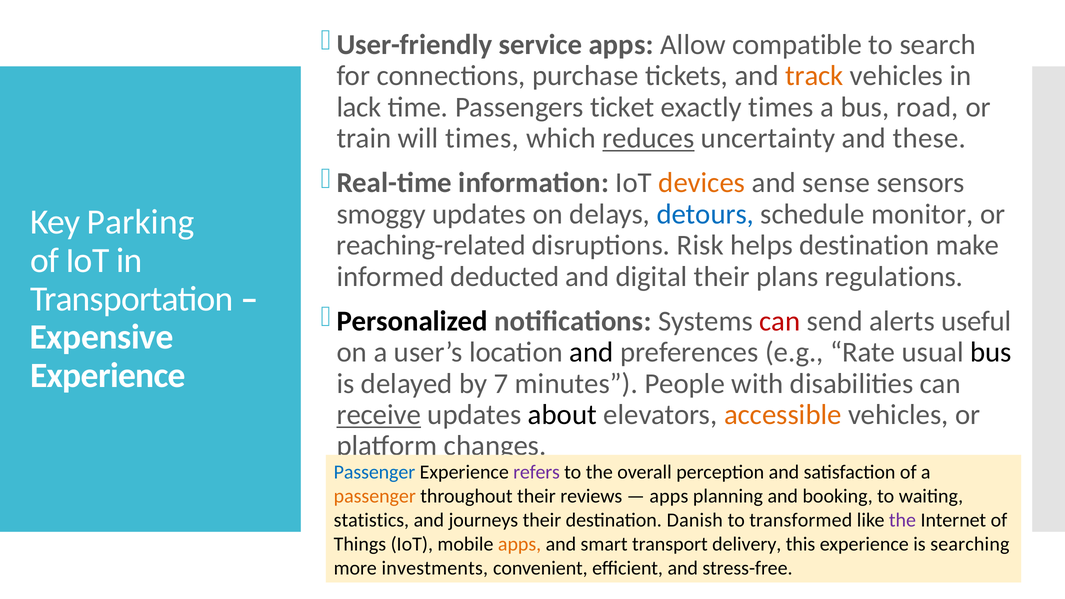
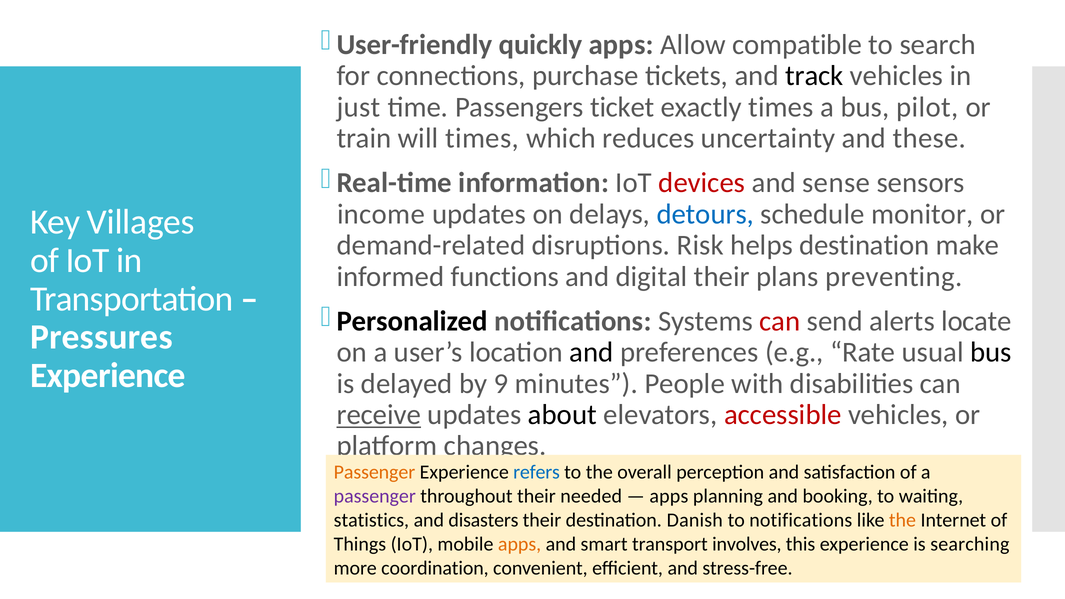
service: service -> quickly
track colour: orange -> black
lack: lack -> just
road: road -> pilot
reduces underline: present -> none
devices colour: orange -> red
smoggy: smoggy -> income
Parking: Parking -> Villages
reaching-related: reaching-related -> demand-related
deducted: deducted -> functions
regulations: regulations -> preventing
useful: useful -> locate
Expensive: Expensive -> Pressures
7: 7 -> 9
accessible colour: orange -> red
Passenger at (374, 472) colour: blue -> orange
refers colour: purple -> blue
passenger at (375, 496) colour: orange -> purple
reviews: reviews -> needed
journeys: journeys -> disasters
to transformed: transformed -> notifications
the at (902, 520) colour: purple -> orange
delivery: delivery -> involves
investments: investments -> coordination
